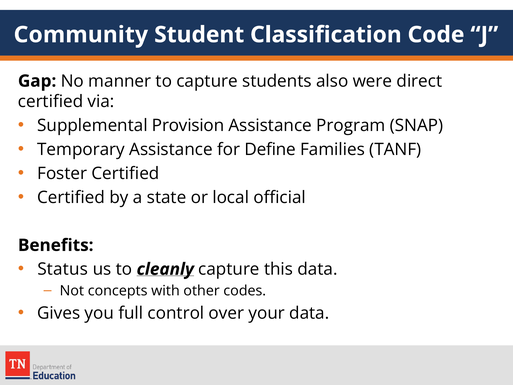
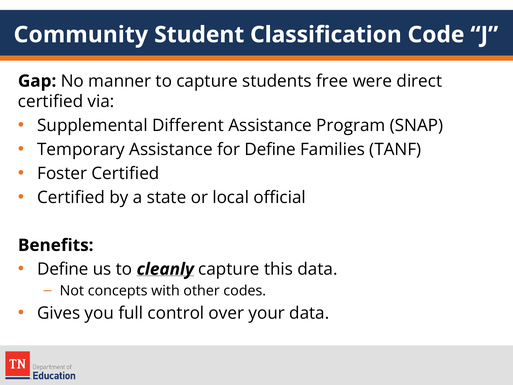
also: also -> free
Provision: Provision -> Different
Status at (63, 269): Status -> Define
